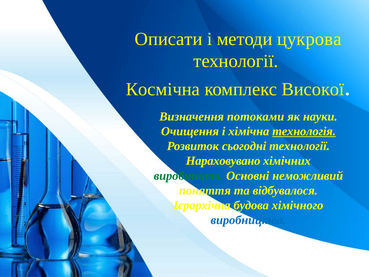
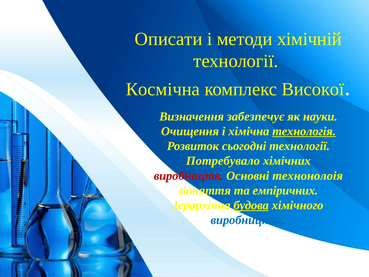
цукрова: цукрова -> хімічній
потоками: потоками -> забезпечує
Нараховувано: Нараховувано -> Потребувало
виробництв colour: green -> red
неможливий: неможливий -> технонолоія
відбувалося: відбувалося -> емпіричних
будова underline: none -> present
